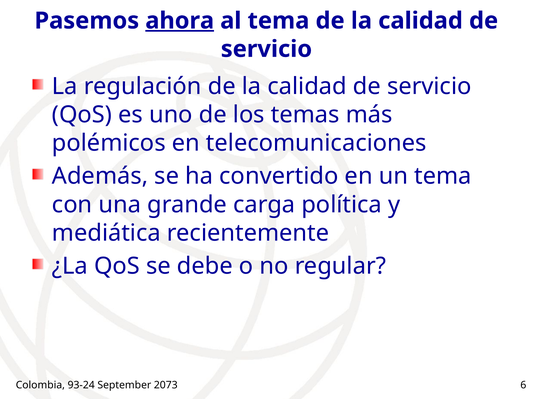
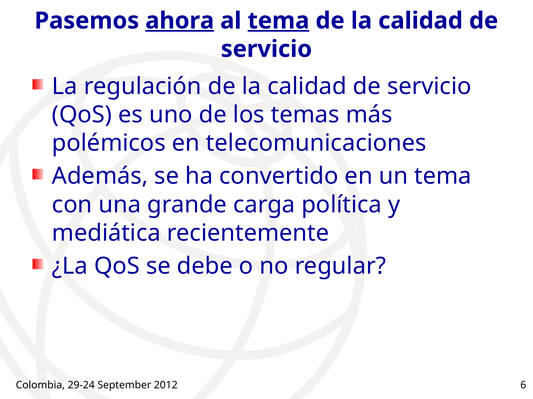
tema at (278, 21) underline: none -> present
93-24: 93-24 -> 29-24
2073: 2073 -> 2012
